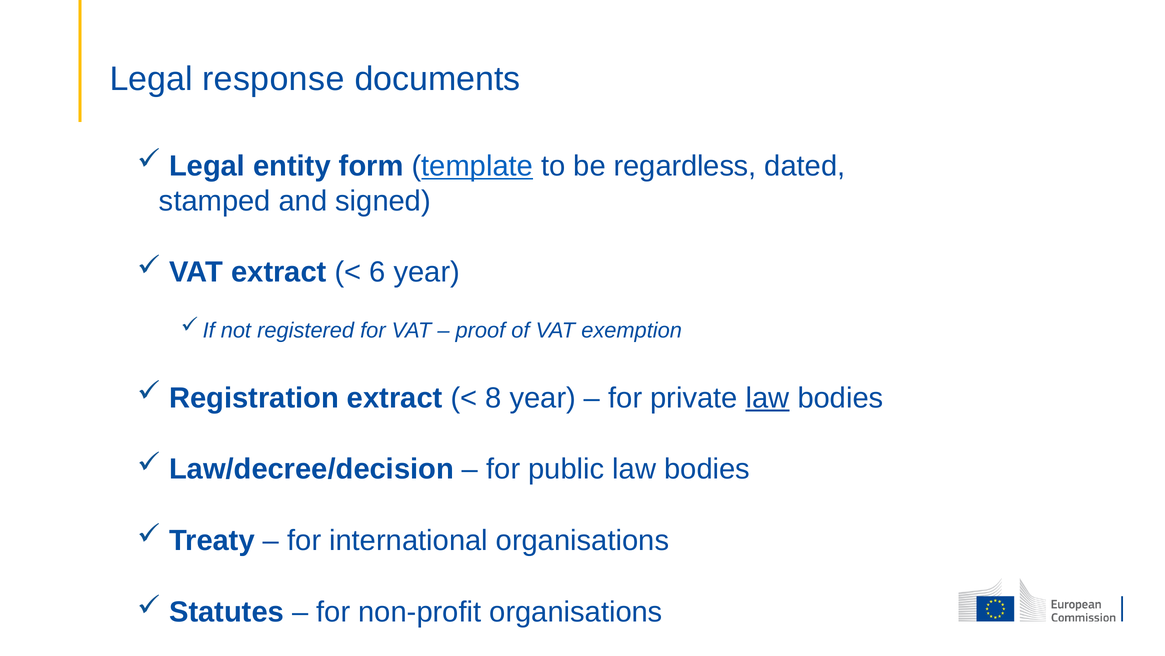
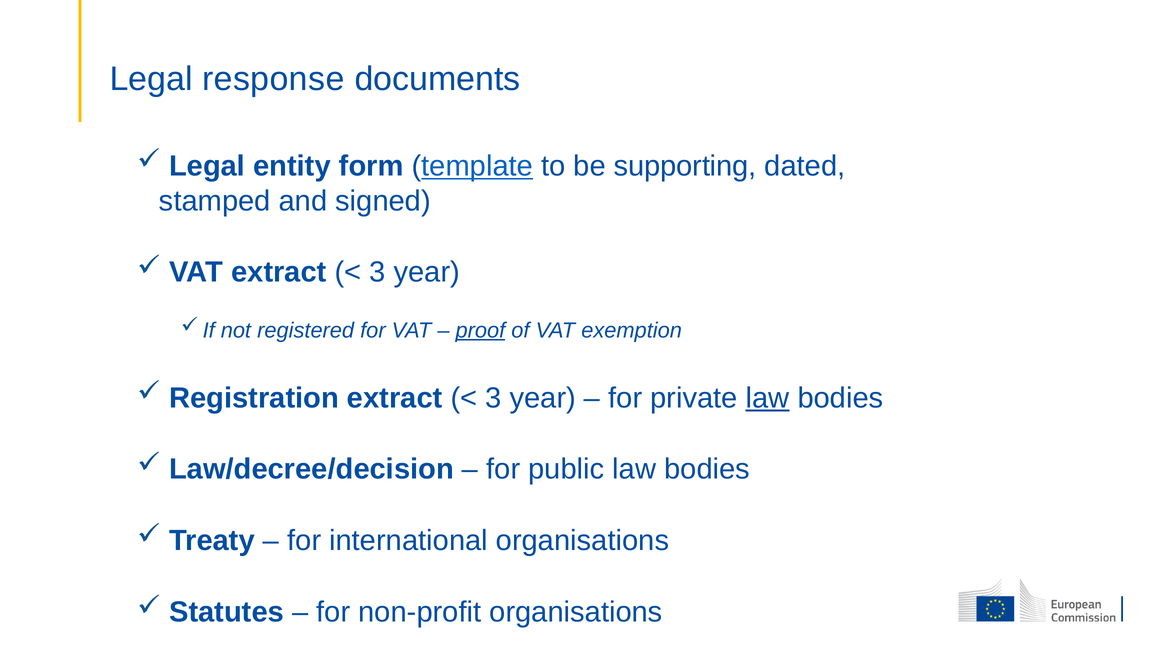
regardless: regardless -> supporting
6 at (377, 272): 6 -> 3
proof underline: none -> present
8 at (493, 398): 8 -> 3
